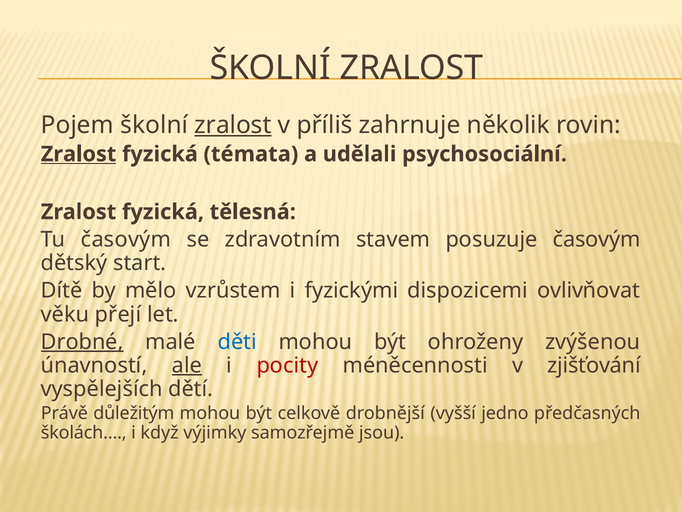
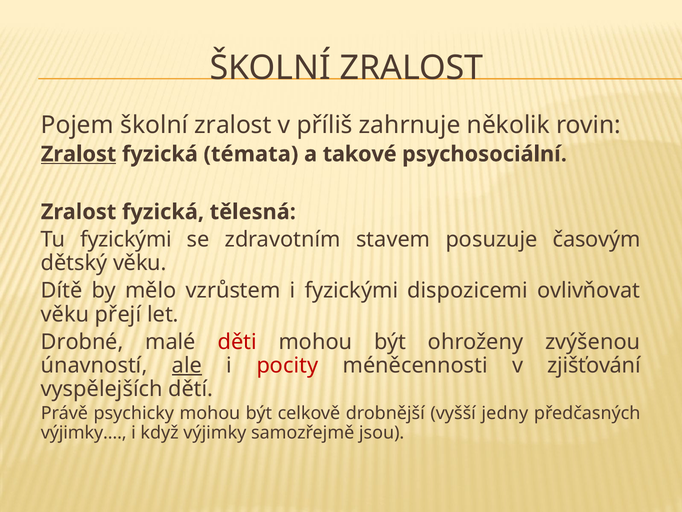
zralost at (233, 125) underline: present -> none
udělali: udělali -> takové
Tu časovým: časovým -> fyzickými
dětský start: start -> věku
Drobné underline: present -> none
děti colour: blue -> red
důležitým: důležitým -> psychicky
jedno: jedno -> jedny
školách…: školách… -> výjimky…
